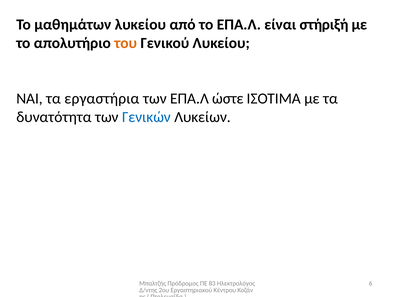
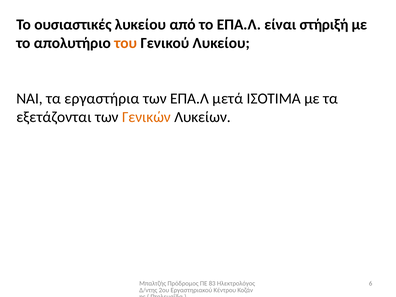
μαθημάτων: μαθημάτων -> ουσιαστικές
ώστε: ώστε -> μετά
δυνατότητα: δυνατότητα -> εξετάζονται
Γενικών colour: blue -> orange
